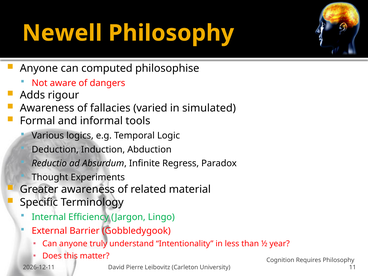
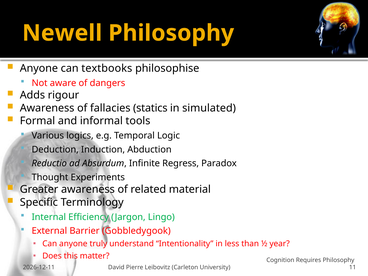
computed: computed -> textbooks
varied: varied -> statics
